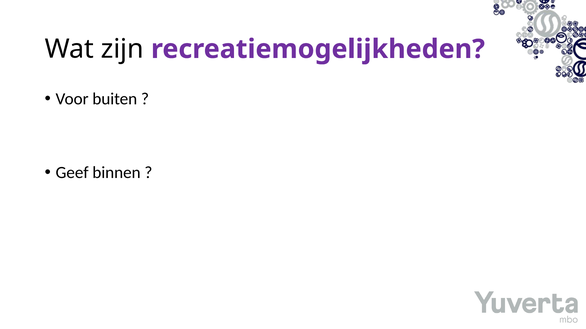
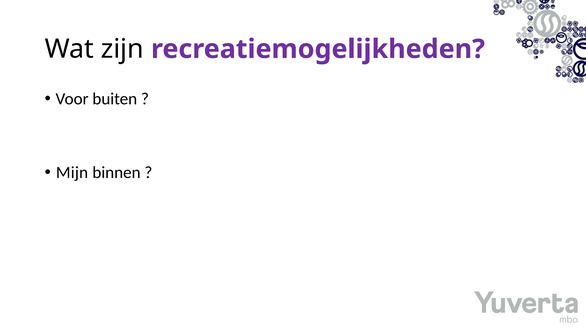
Geef: Geef -> Mijn
